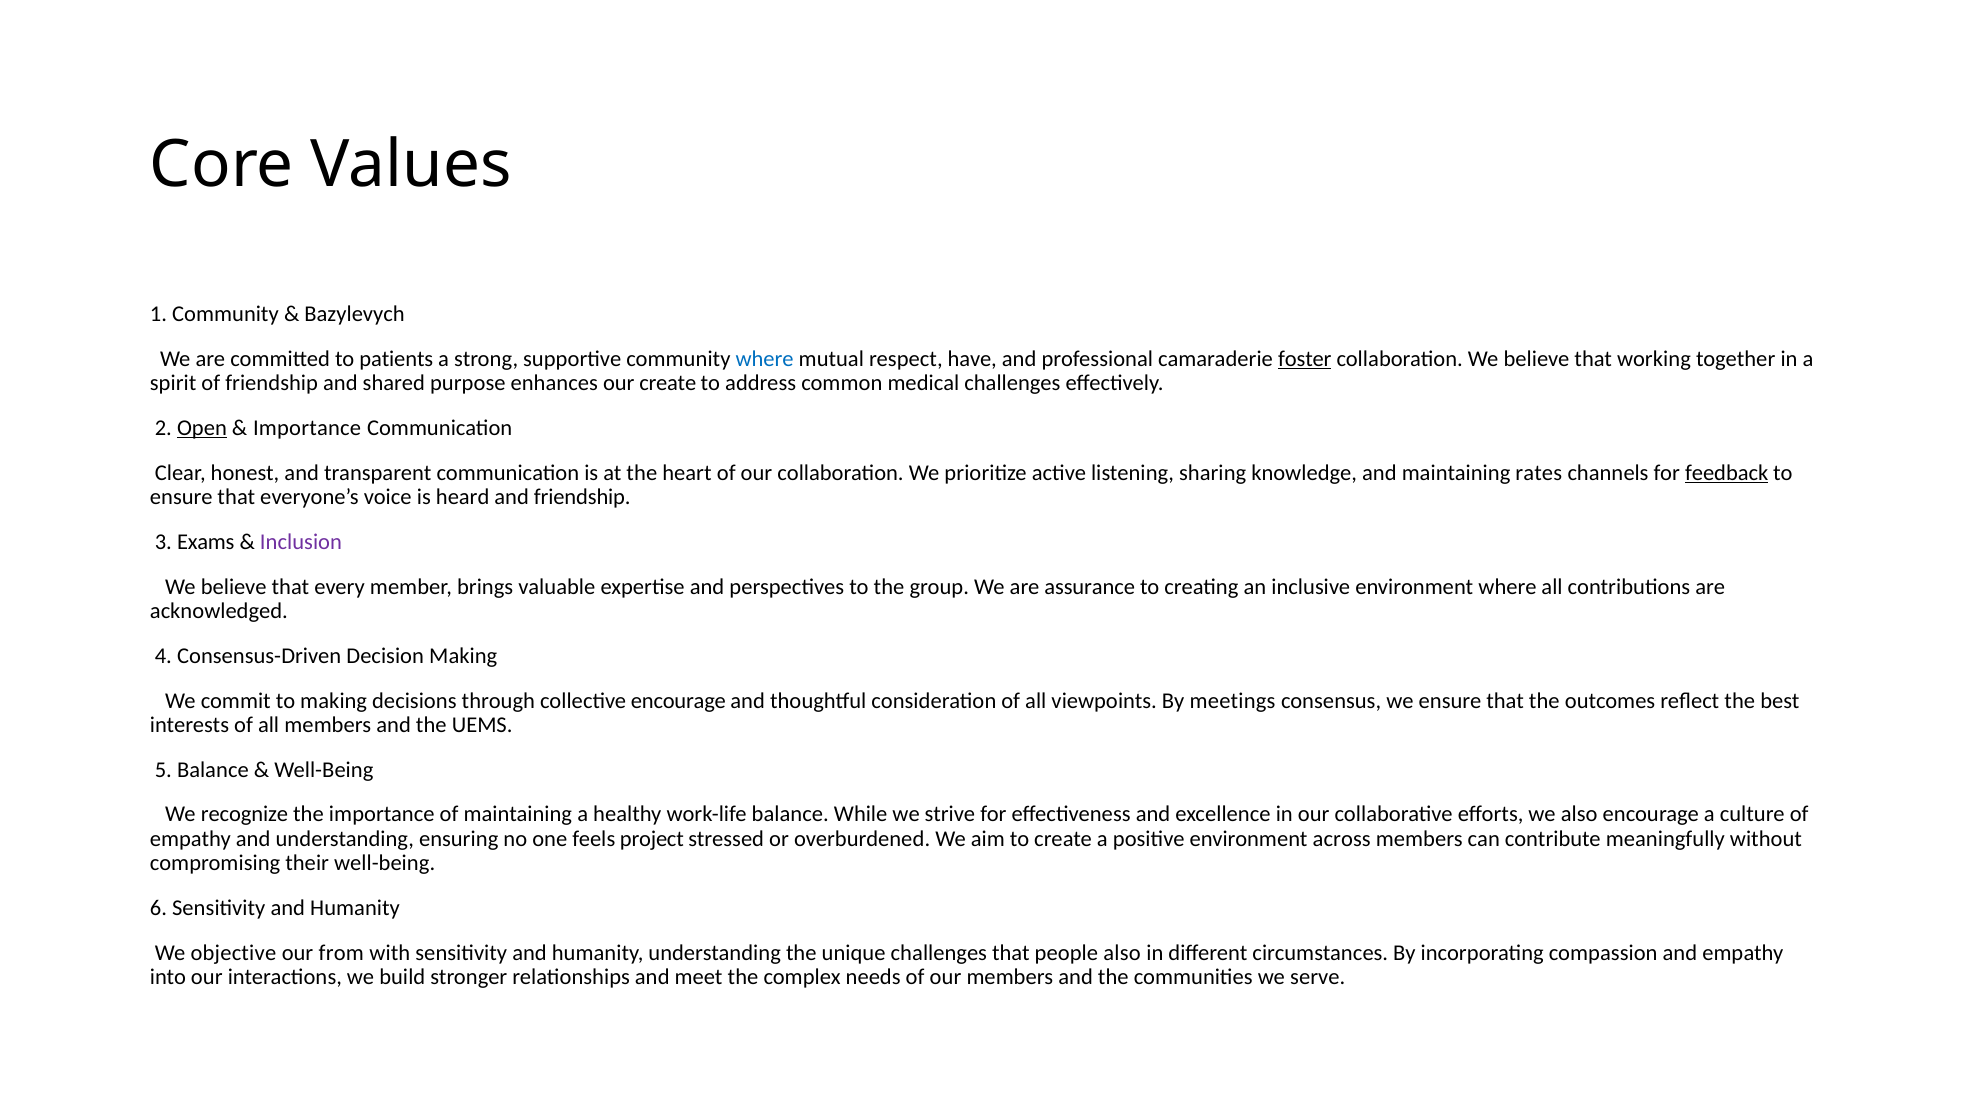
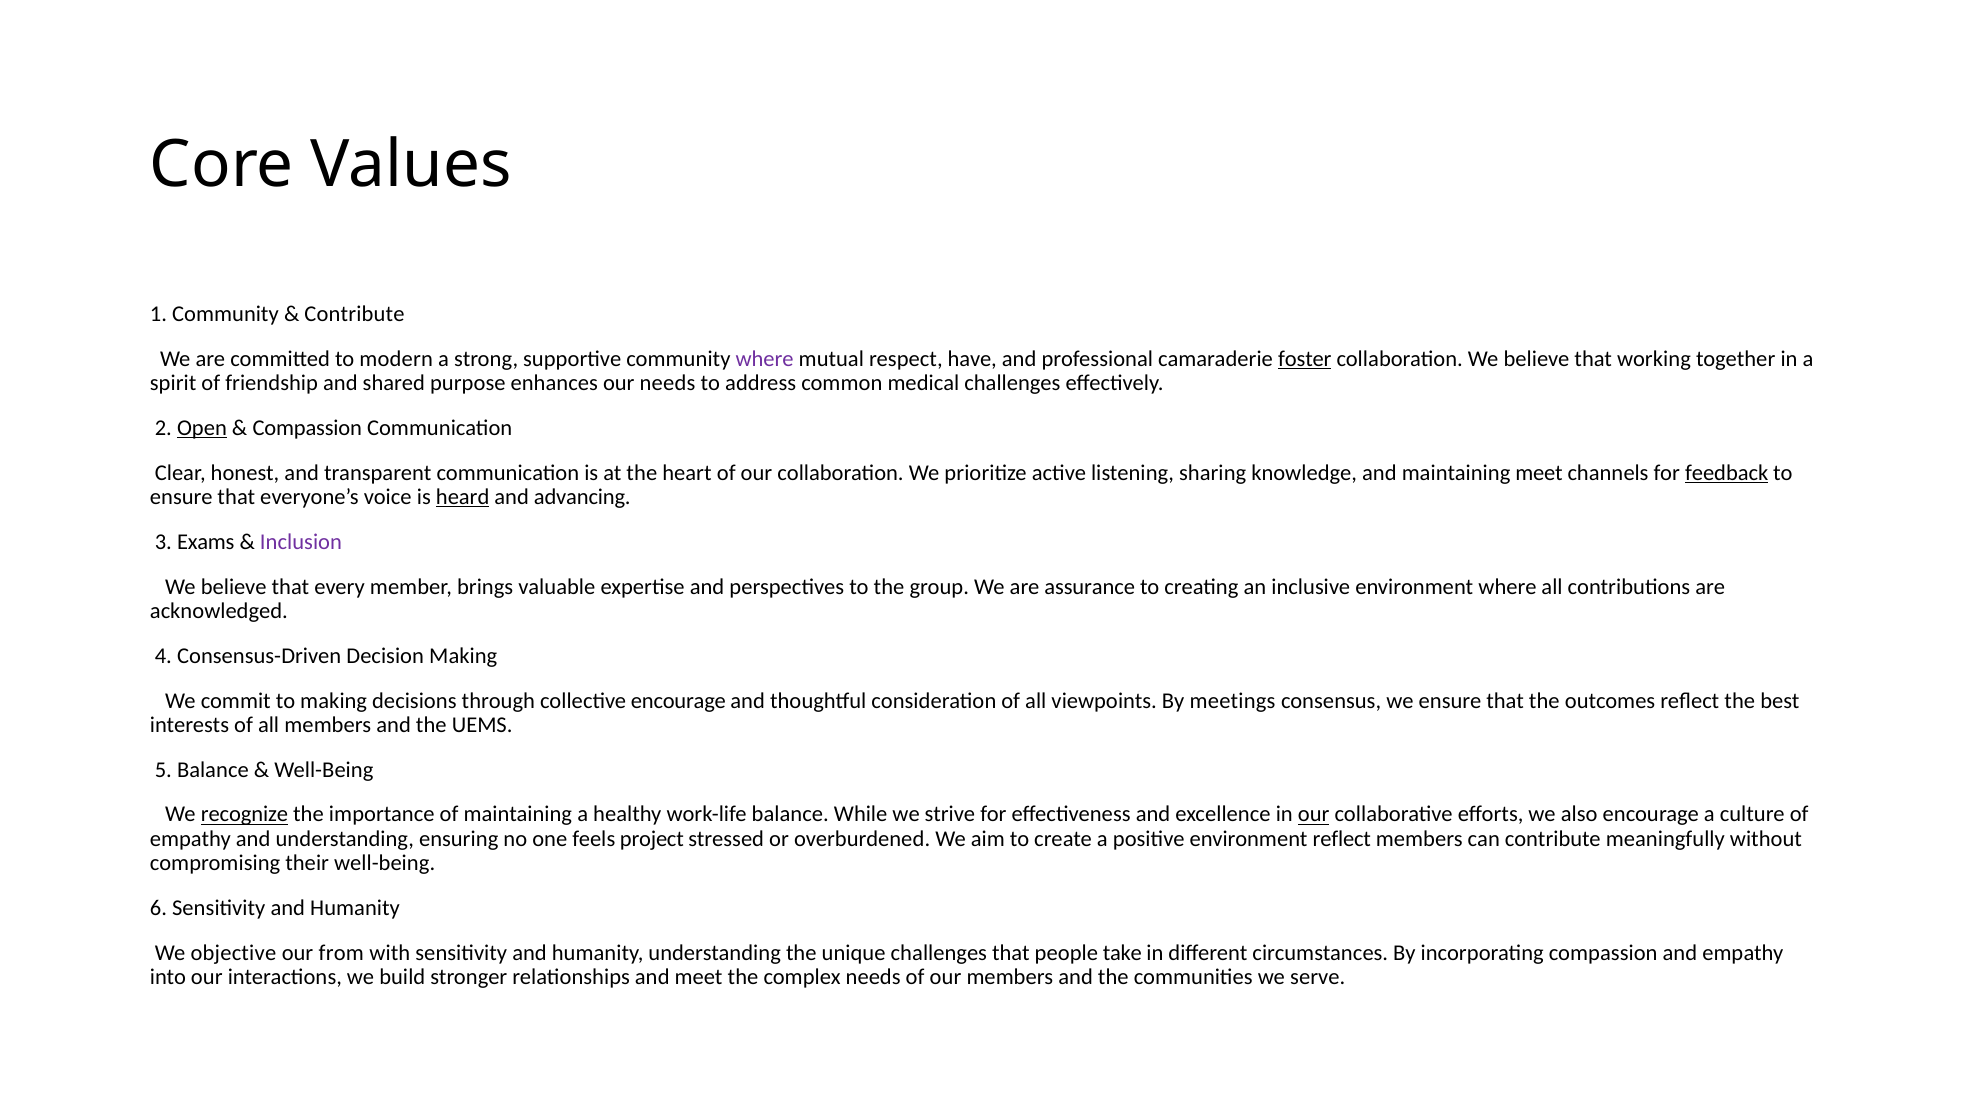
Bazylevych at (355, 314): Bazylevych -> Contribute
patients: patients -> modern
where at (765, 359) colour: blue -> purple
our create: create -> needs
Importance at (307, 428): Importance -> Compassion
maintaining rates: rates -> meet
heard underline: none -> present
and friendship: friendship -> advancing
recognize underline: none -> present
our at (1314, 815) underline: none -> present
environment across: across -> reflect
people also: also -> take
